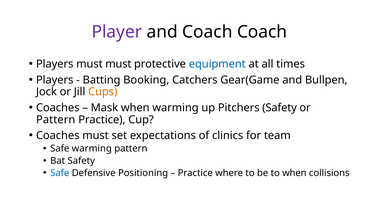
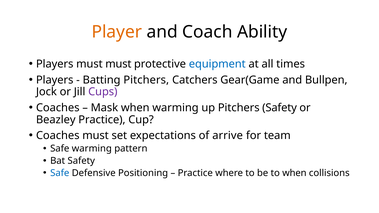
Player colour: purple -> orange
Coach Coach: Coach -> Ability
Batting Booking: Booking -> Pitchers
Cups colour: orange -> purple
Pattern at (56, 120): Pattern -> Beazley
clinics: clinics -> arrive
